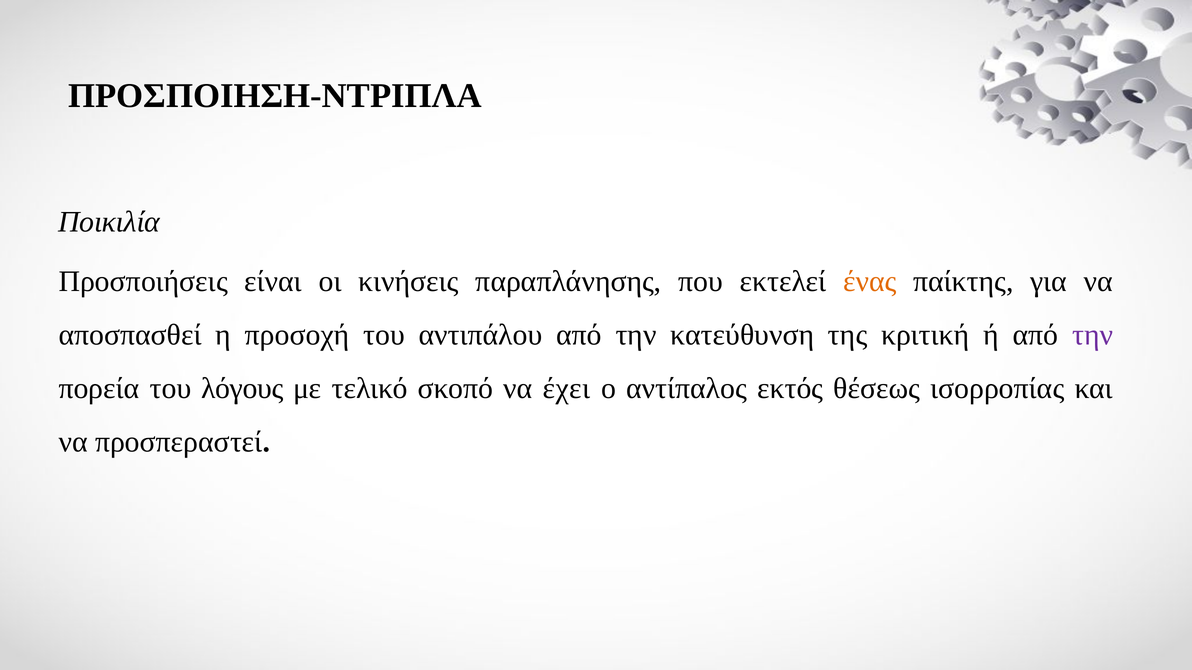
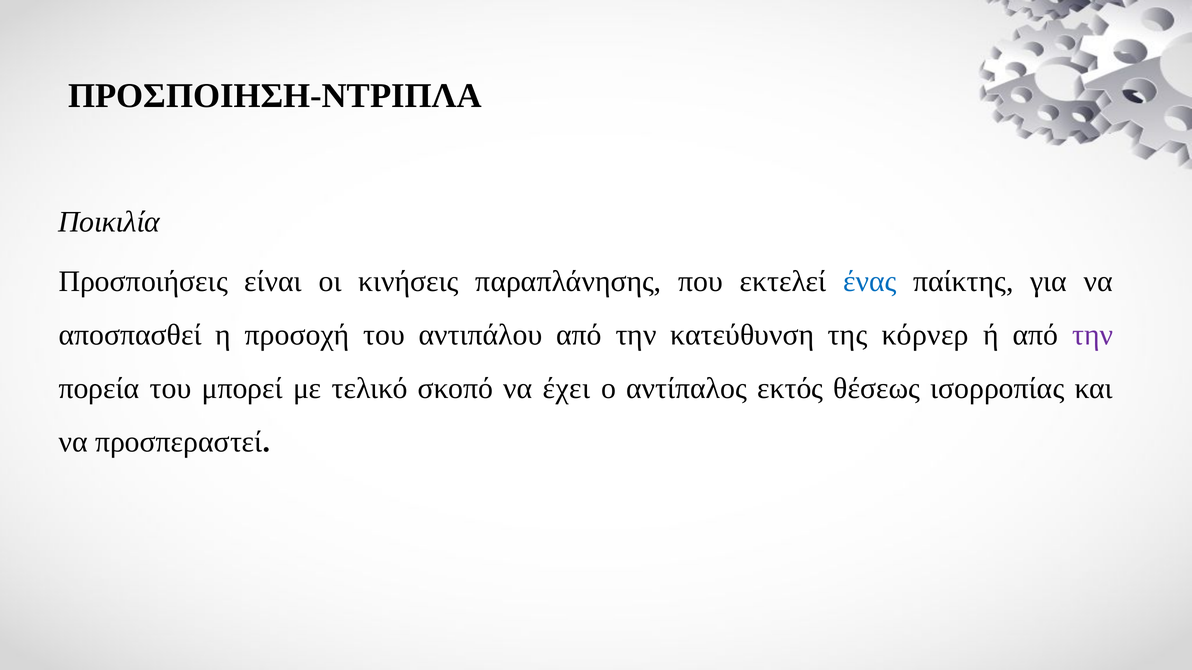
ένας colour: orange -> blue
κριτική: κριτική -> κόρνερ
λόγους: λόγους -> μπορεί
